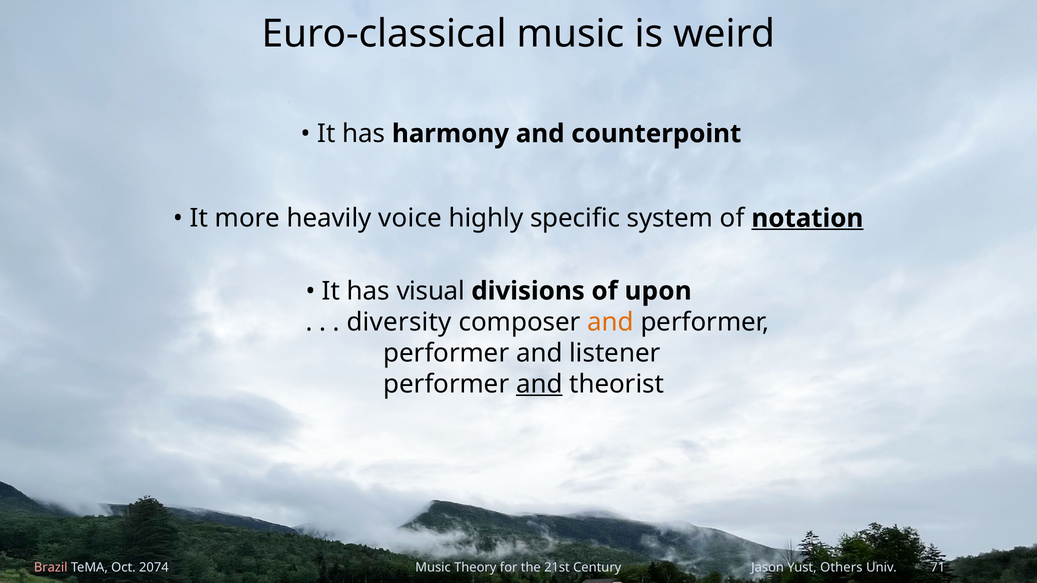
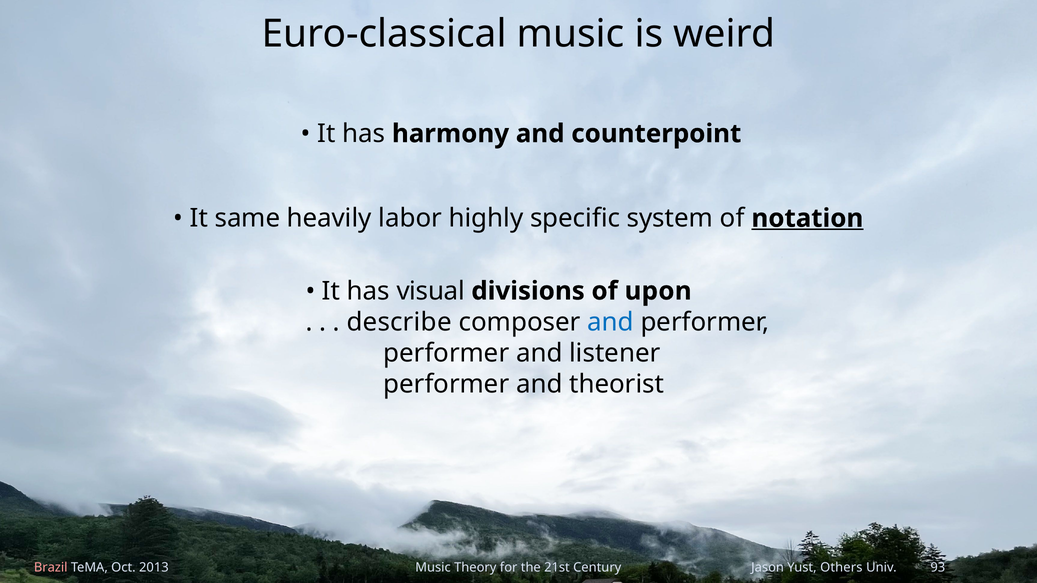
more: more -> same
voice: voice -> labor
diversity: diversity -> describe
and at (611, 322) colour: orange -> blue
and at (539, 385) underline: present -> none
2074: 2074 -> 2013
71: 71 -> 93
